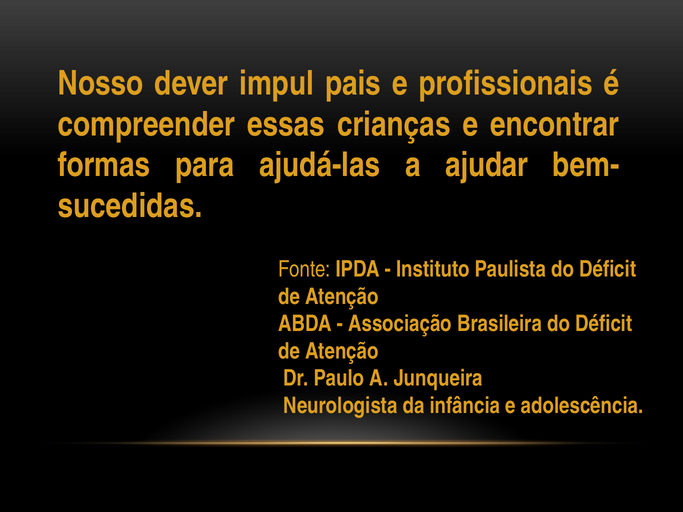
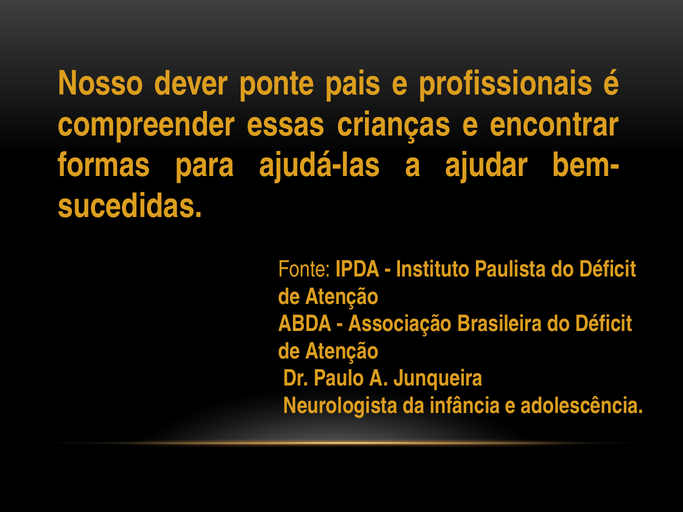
impul: impul -> ponte
